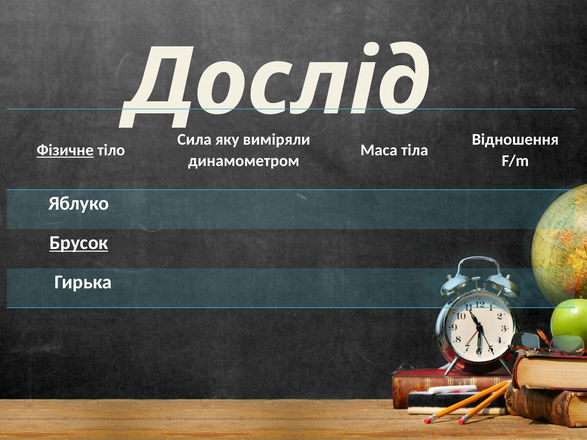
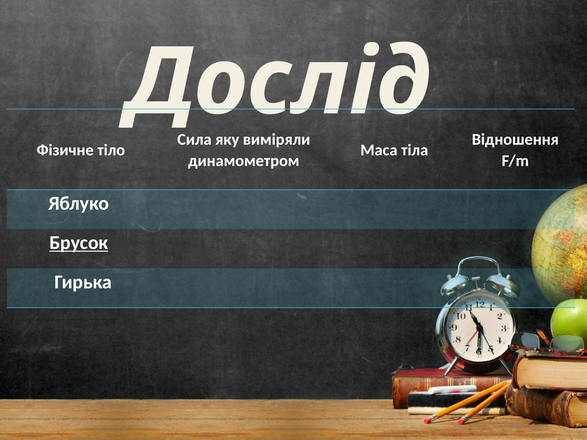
Фізичне underline: present -> none
